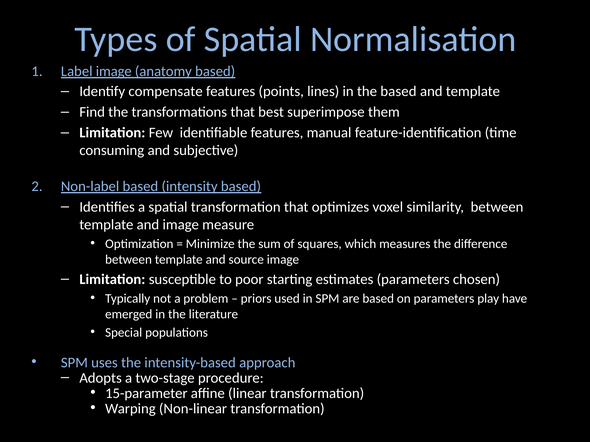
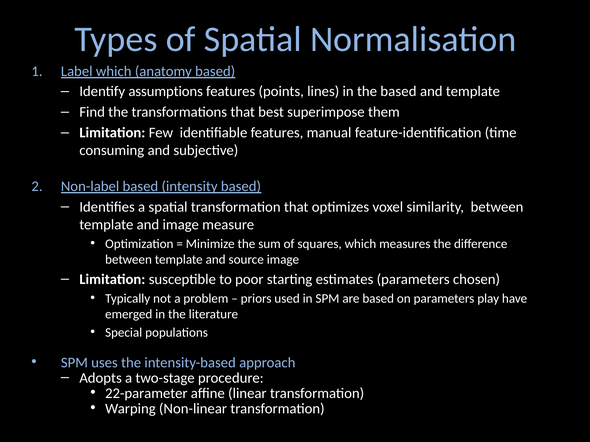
Label image: image -> which
compensate: compensate -> assumptions
15-parameter: 15-parameter -> 22-parameter
